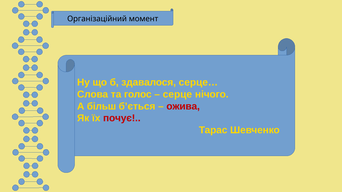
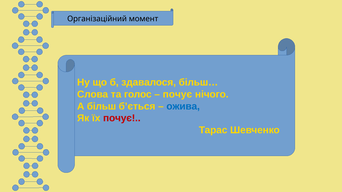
серце…: серце… -> більш…
серце at (177, 94): серце -> почує
ожива colour: red -> blue
